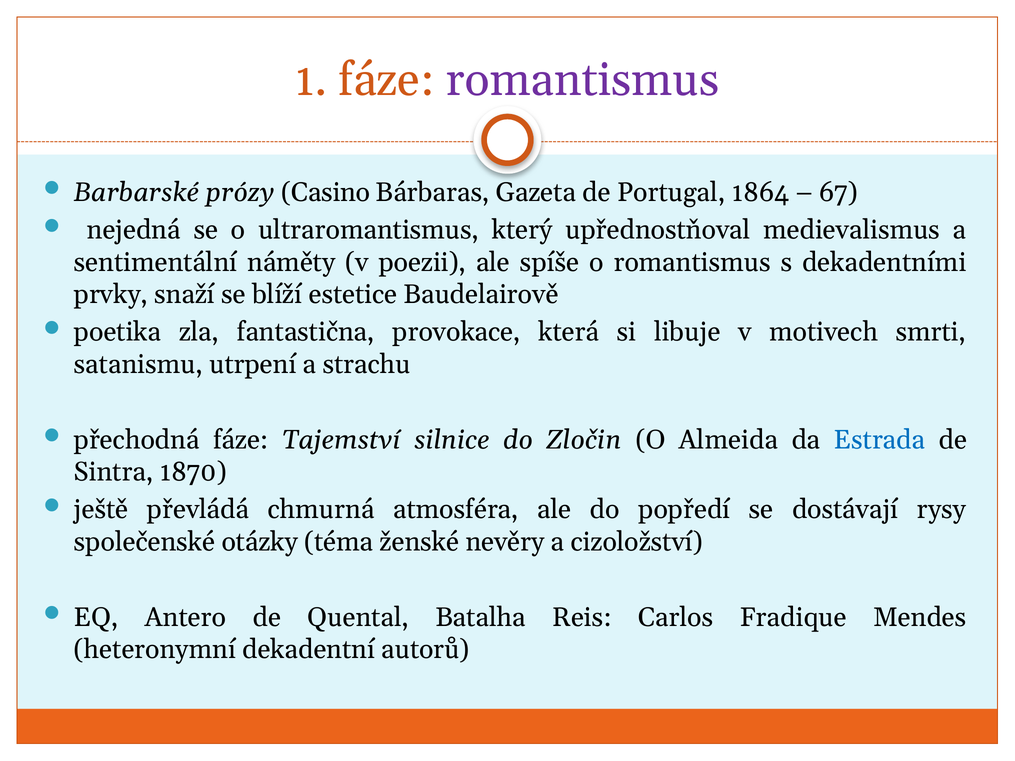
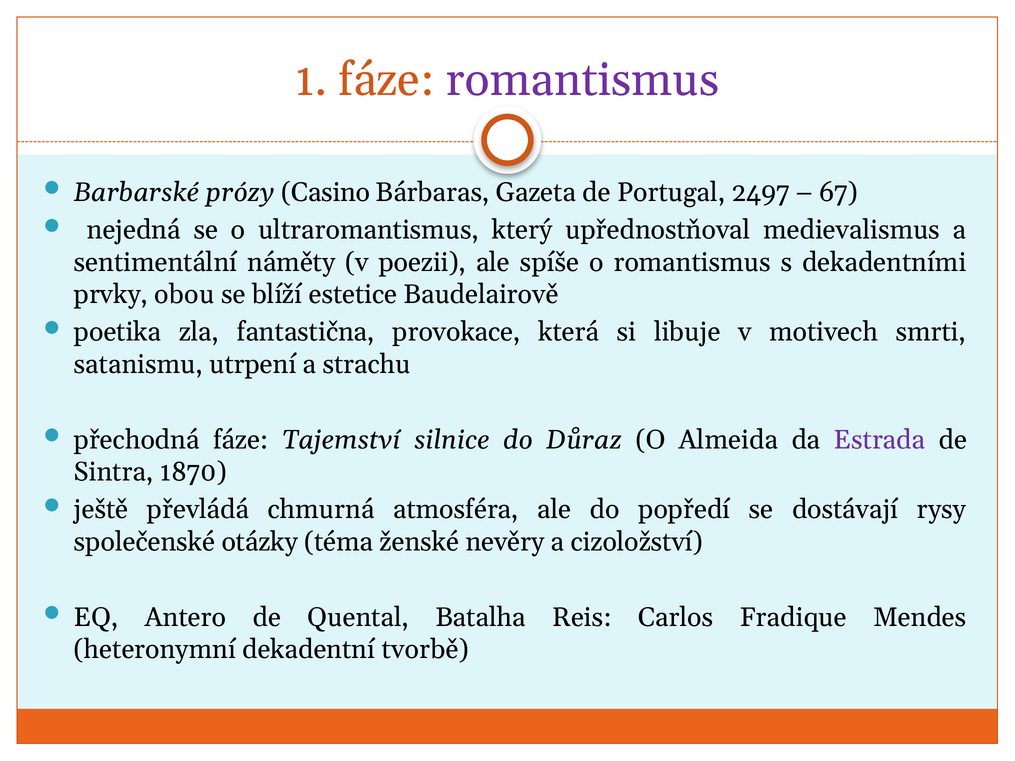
1864: 1864 -> 2497
snaží: snaží -> obou
Zločin: Zločin -> Důraz
Estrada colour: blue -> purple
autorů: autorů -> tvorbě
